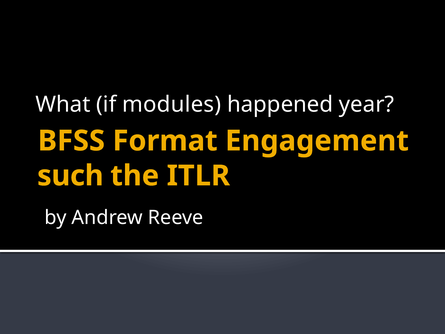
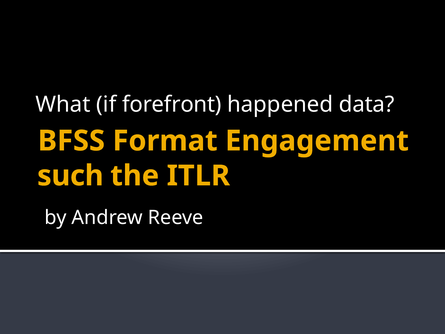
modules: modules -> forefront
year: year -> data
